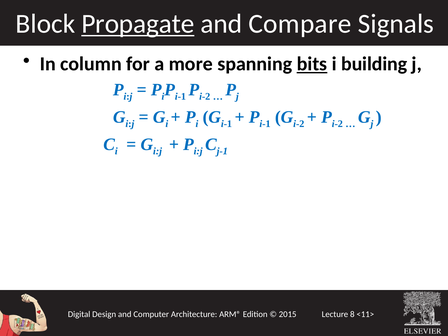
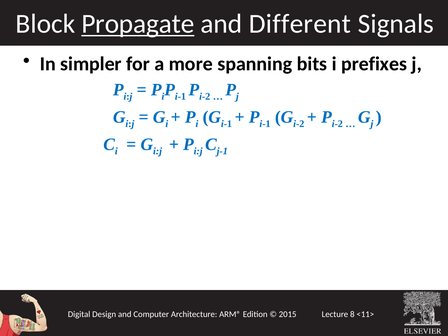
Compare: Compare -> Different
column: column -> simpler
bits underline: present -> none
building: building -> prefixes
